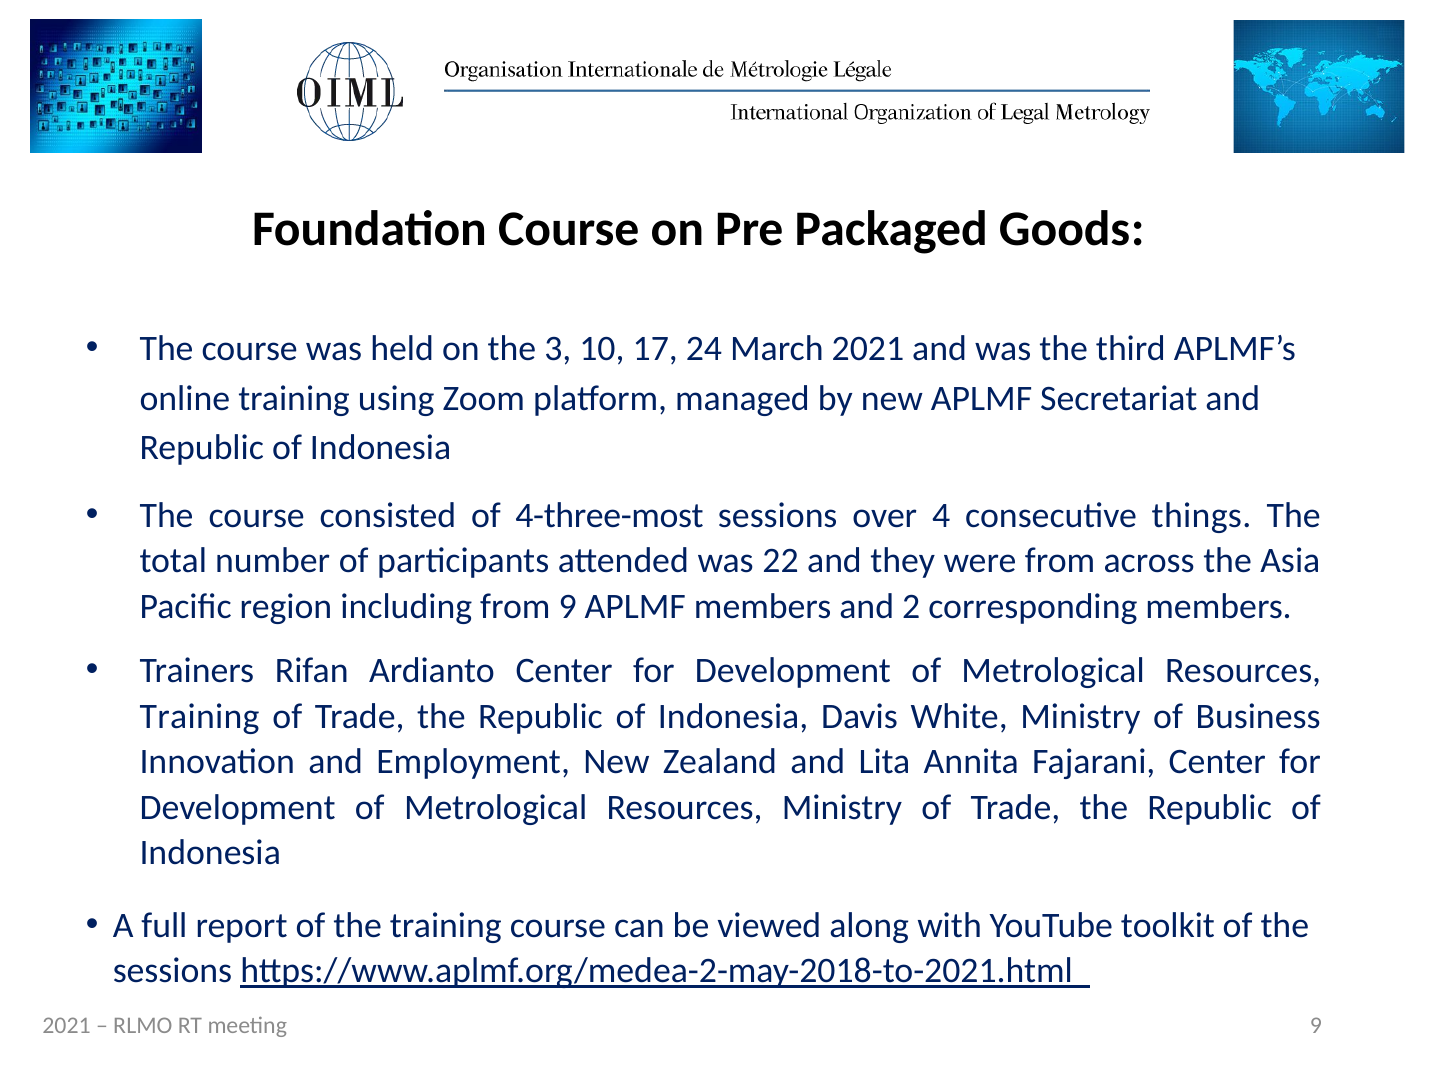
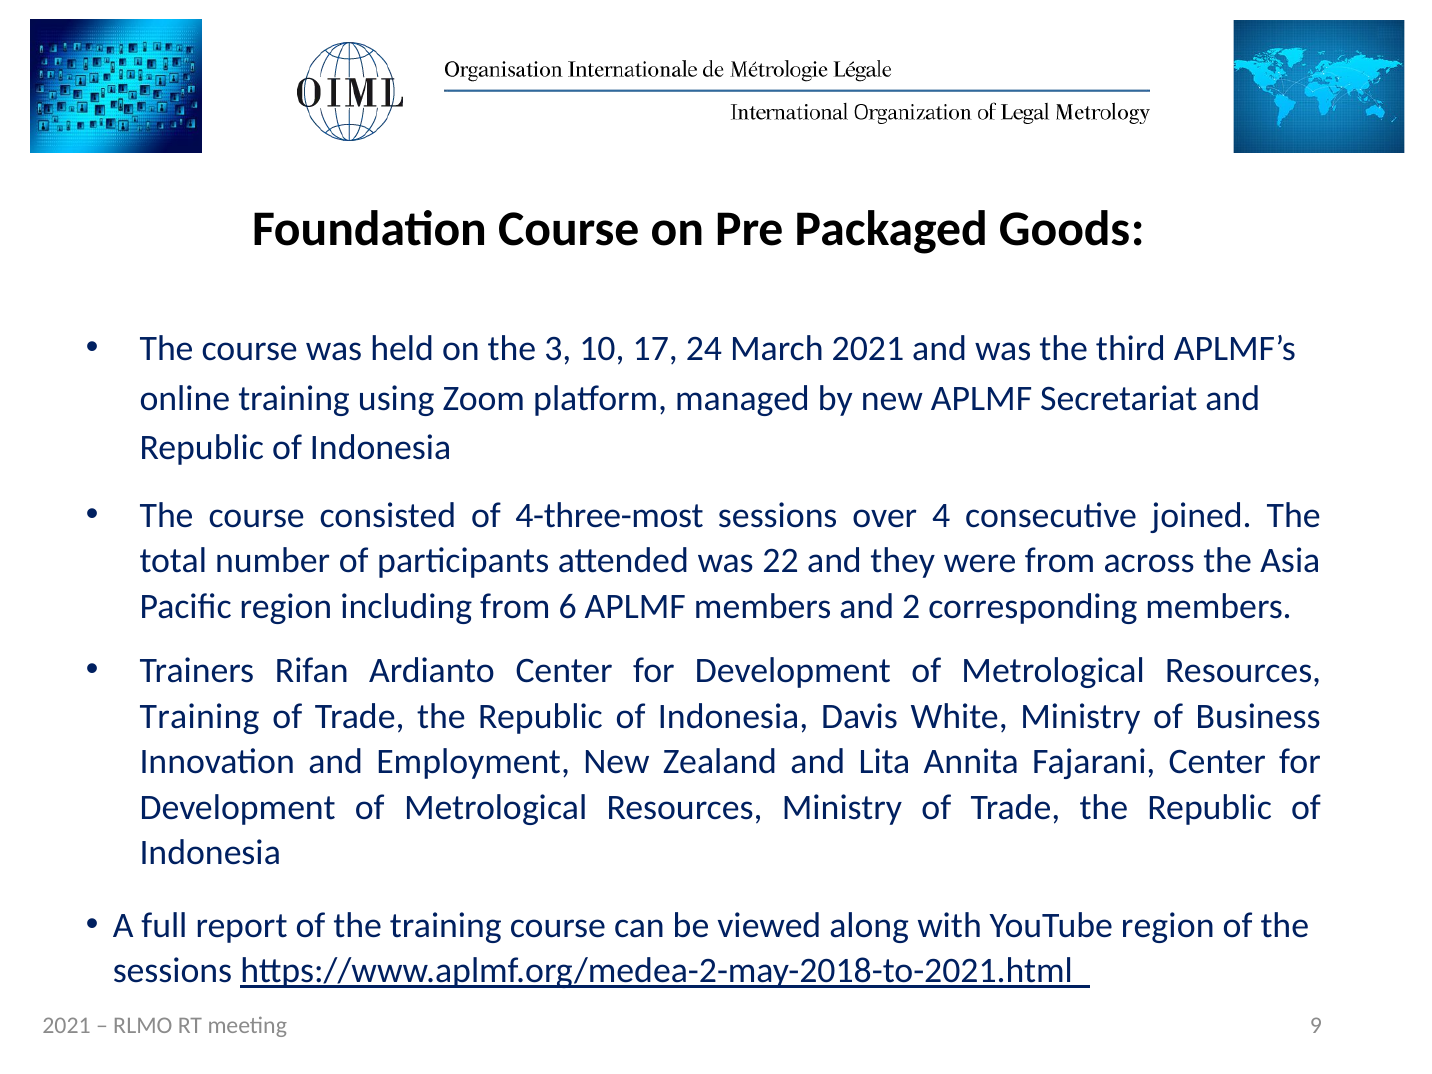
things: things -> joined
from 9: 9 -> 6
YouTube toolkit: toolkit -> region
